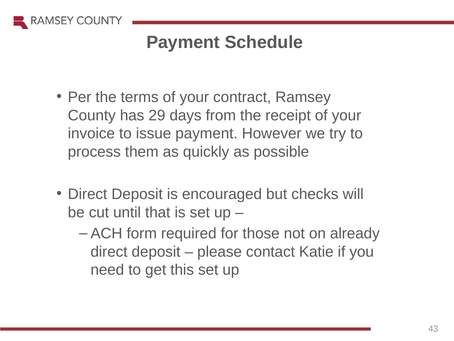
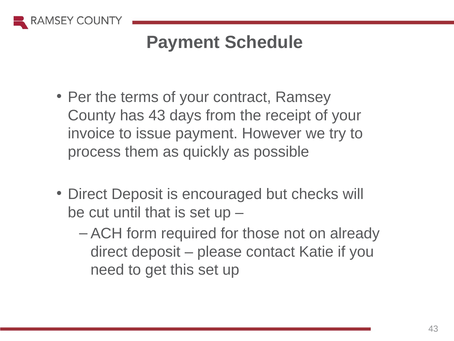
has 29: 29 -> 43
